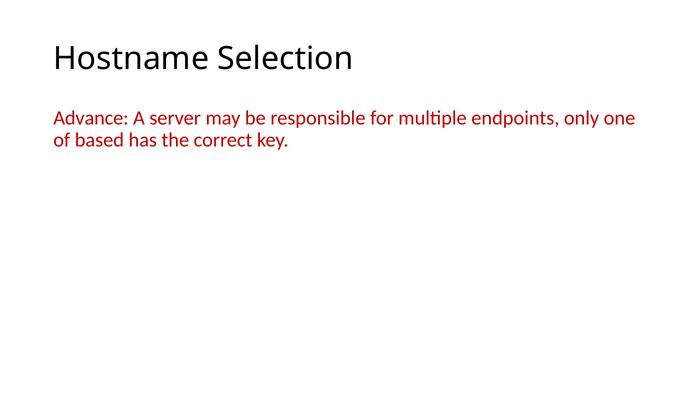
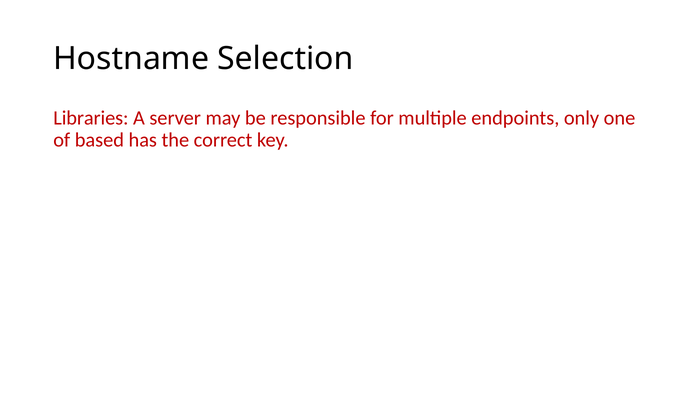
Advance: Advance -> Libraries
